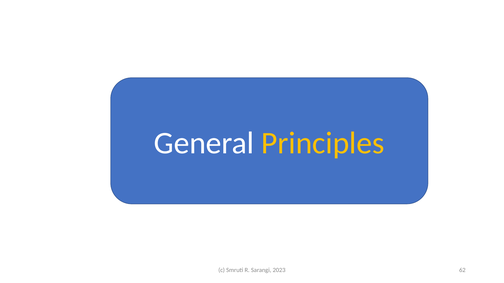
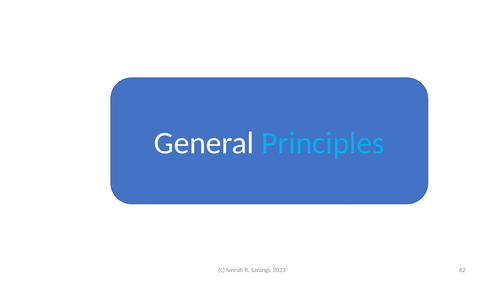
Principles colour: yellow -> light blue
